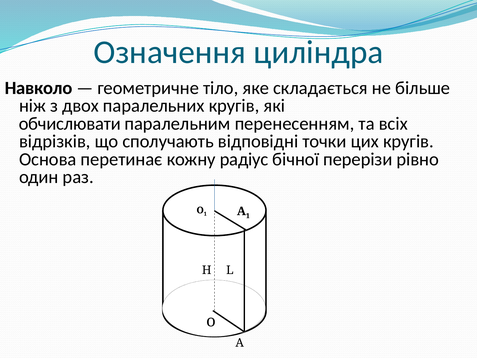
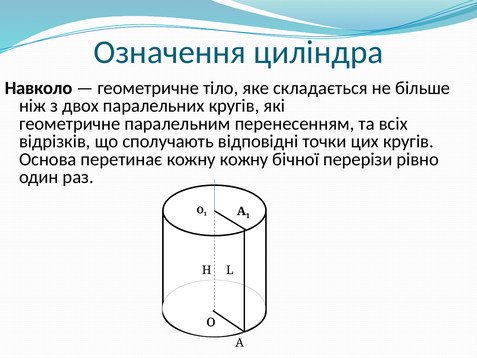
обчислювати at (70, 124): обчислювати -> геометричне
кожну радіус: радіус -> кожну
